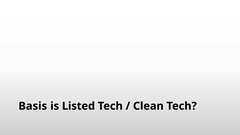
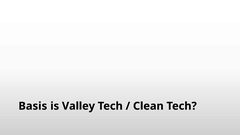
Listed: Listed -> Valley
